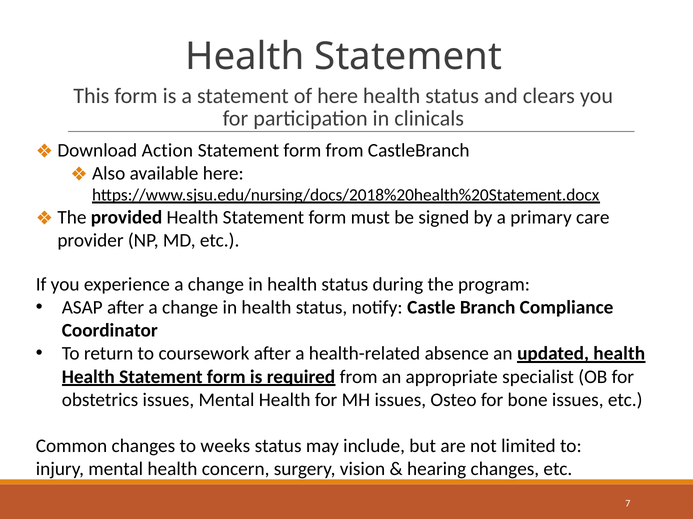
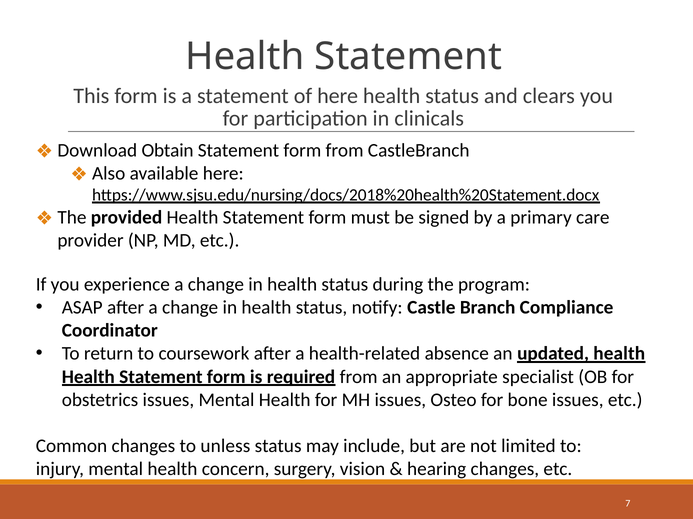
Action: Action -> Obtain
weeks: weeks -> unless
